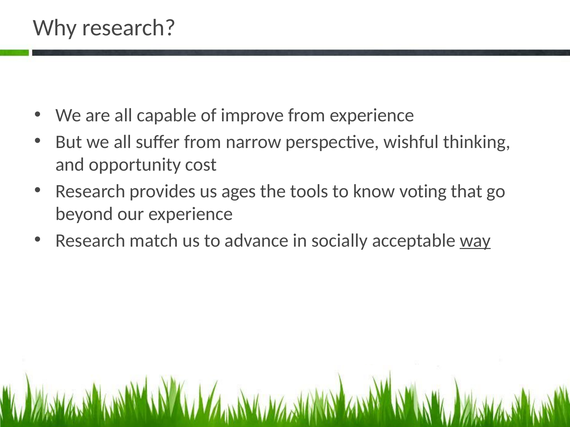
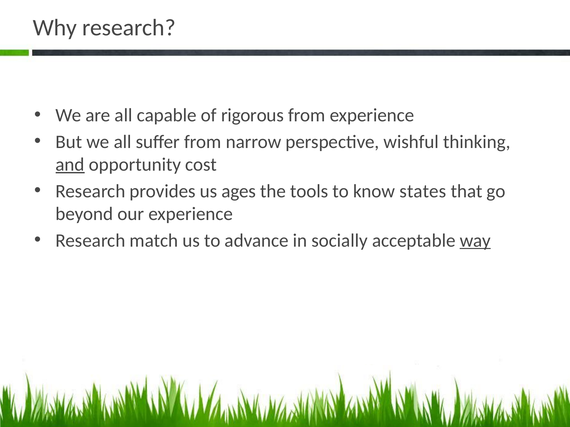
improve: improve -> rigorous
and underline: none -> present
voting: voting -> states
